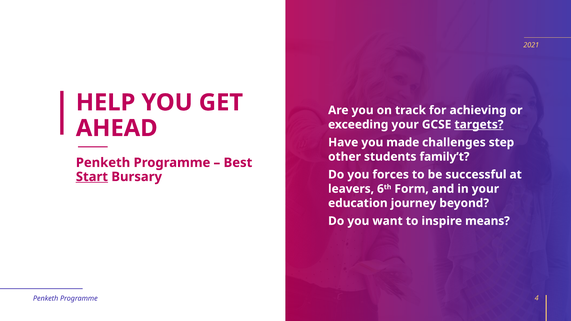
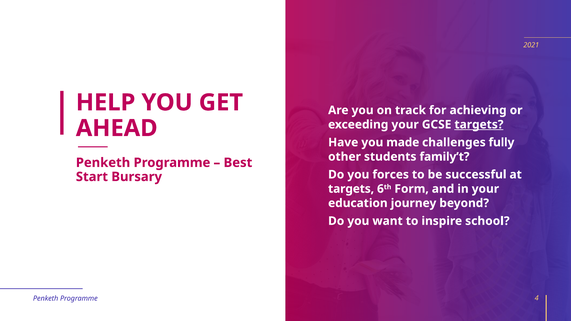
step: step -> fully
Start underline: present -> none
leavers at (351, 189): leavers -> targets
means: means -> school
